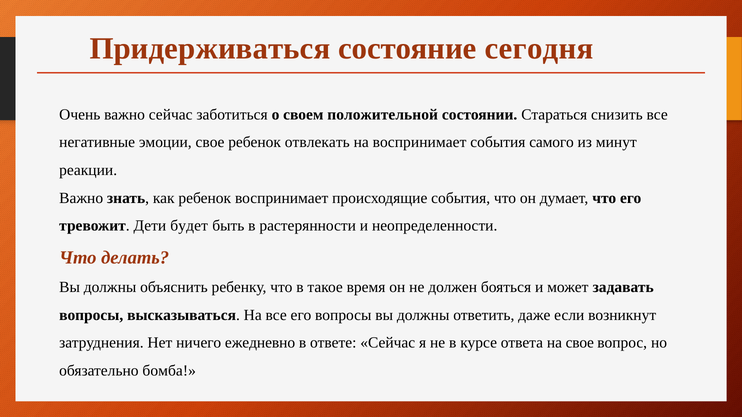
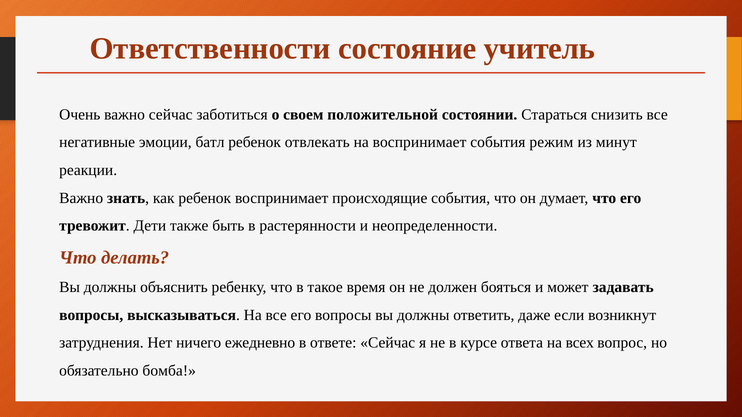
Придерживаться: Придерживаться -> Ответственности
сегодня: сегодня -> учитель
эмоции свое: свое -> батл
самого: самого -> режим
будет: будет -> также
на свое: свое -> всех
